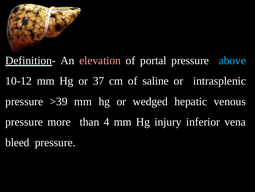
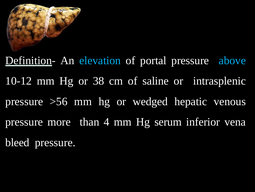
elevation colour: pink -> light blue
37: 37 -> 38
>39: >39 -> >56
injury: injury -> serum
